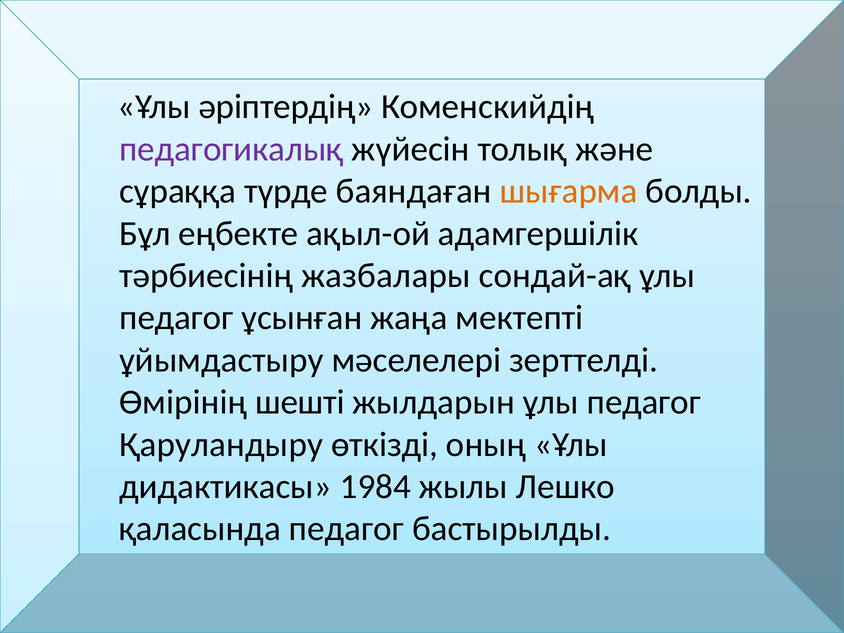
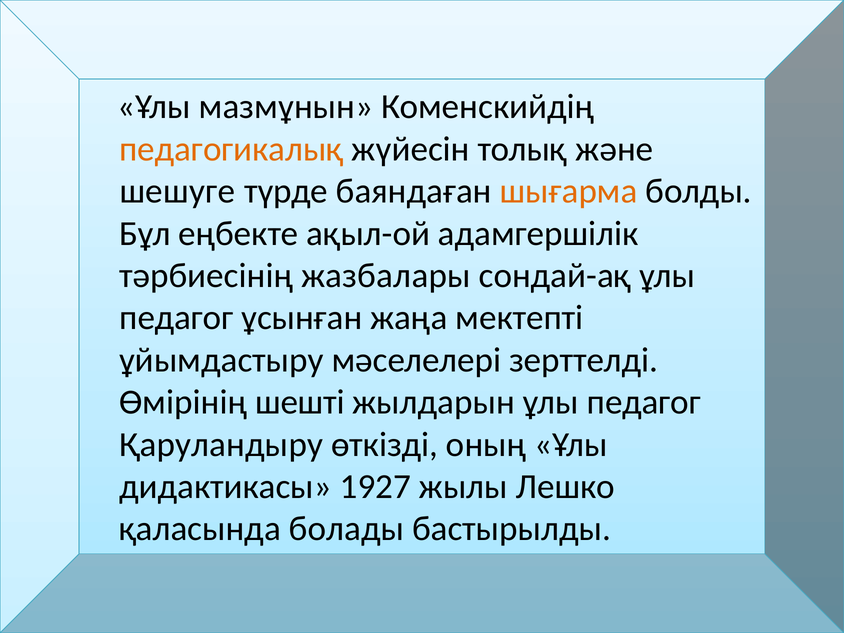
әріптердің: әріптердің -> мазмұнын
педагогикалық colour: purple -> orange
сұраққа: сұраққа -> шешуге
1984: 1984 -> 1927
қаласында педагог: педагог -> болады
